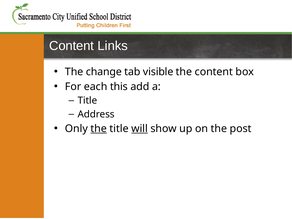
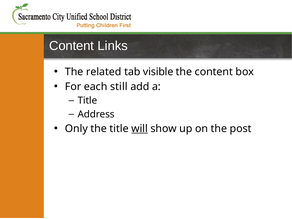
change: change -> related
this: this -> still
the at (99, 129) underline: present -> none
